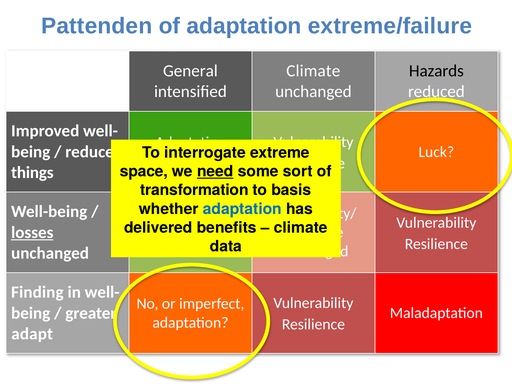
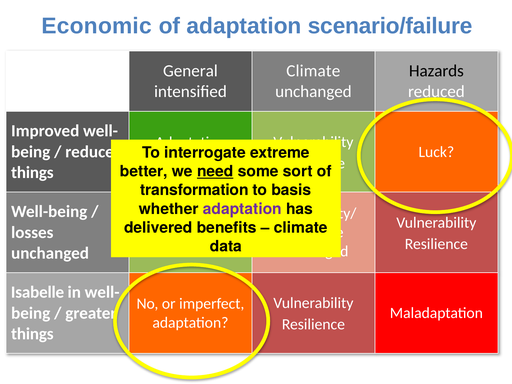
Pattenden: Pattenden -> Economic
extreme/failure: extreme/failure -> scenario/failure
space: space -> better
adaptation at (242, 209) colour: blue -> purple
losses underline: present -> none
Finding: Finding -> Isabelle
adapt at (32, 334): adapt -> things
